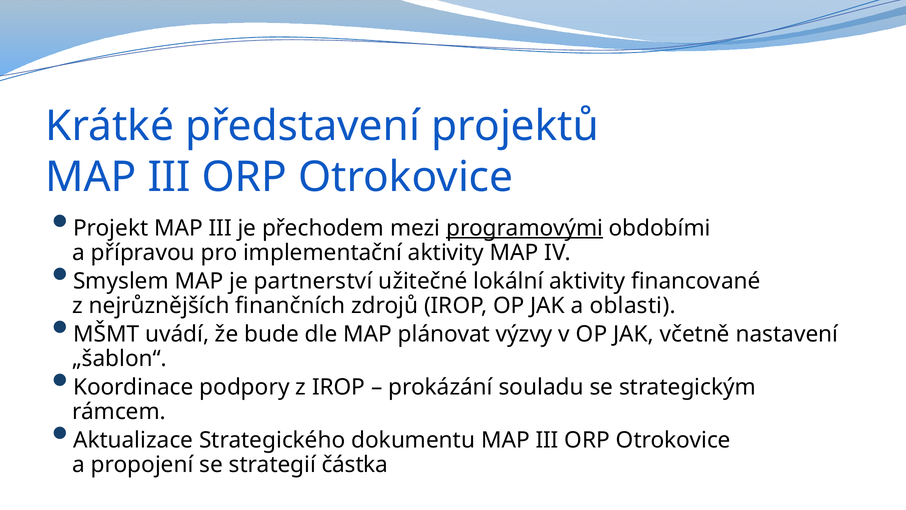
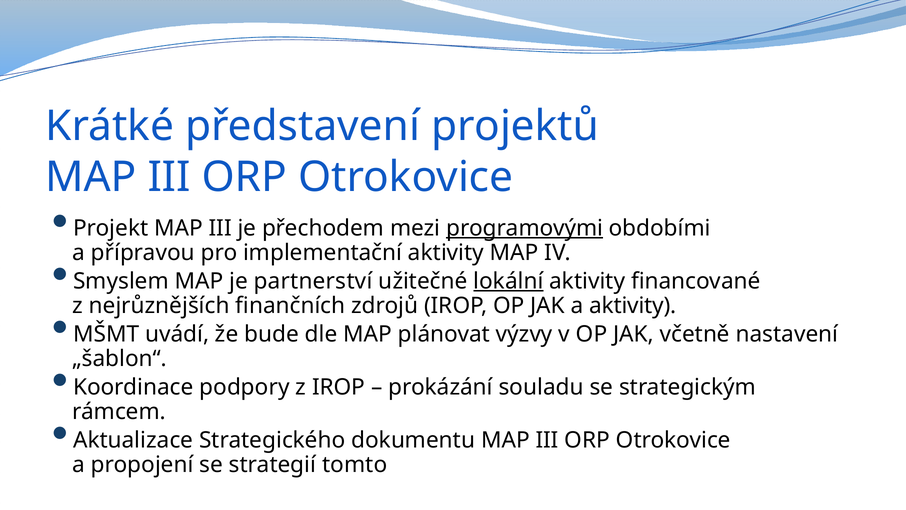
lokální underline: none -> present
a oblasti: oblasti -> aktivity
částka: částka -> tomto
